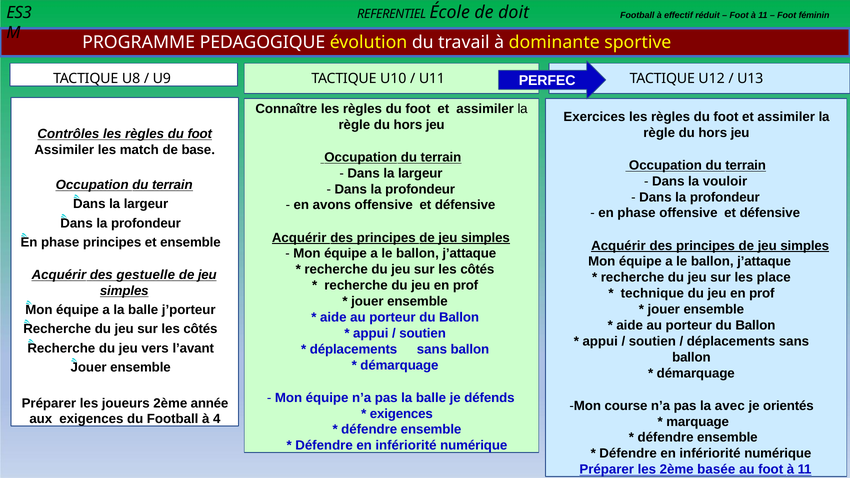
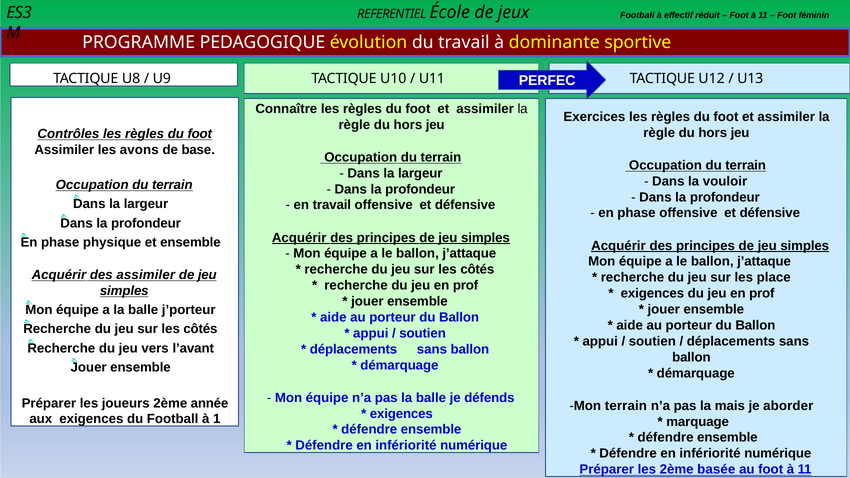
doit: doit -> jeux
match: match -> avons
en avons: avons -> travail
phase principes: principes -> physique
des gestuelle: gestuelle -> assimiler
technique at (652, 294): technique -> exigences
Mon course: course -> terrain
avec: avec -> mais
orientés: orientés -> aborder
4: 4 -> 1
